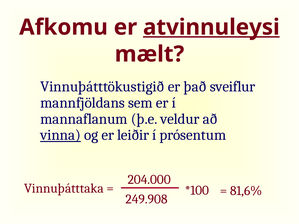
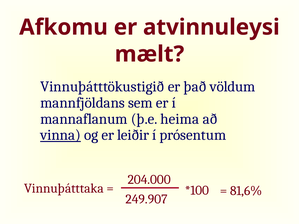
atvinnuleysi underline: present -> none
sveiflur: sveiflur -> völdum
veldur: veldur -> heima
249.908: 249.908 -> 249.907
